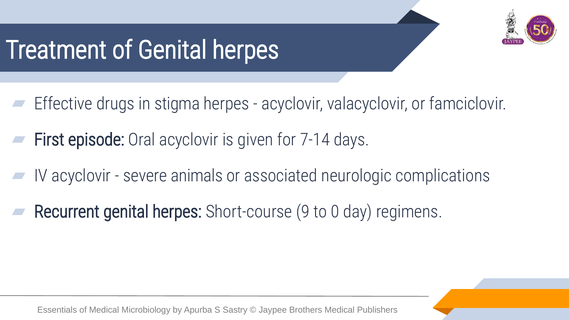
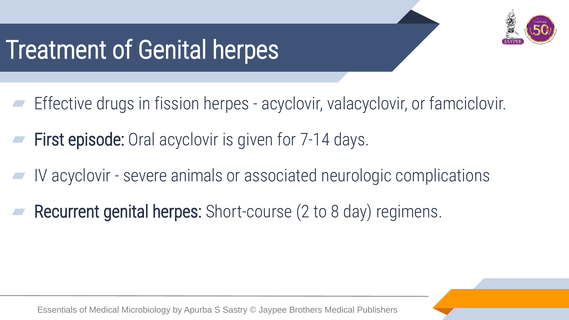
stigma: stigma -> fission
9: 9 -> 2
0: 0 -> 8
